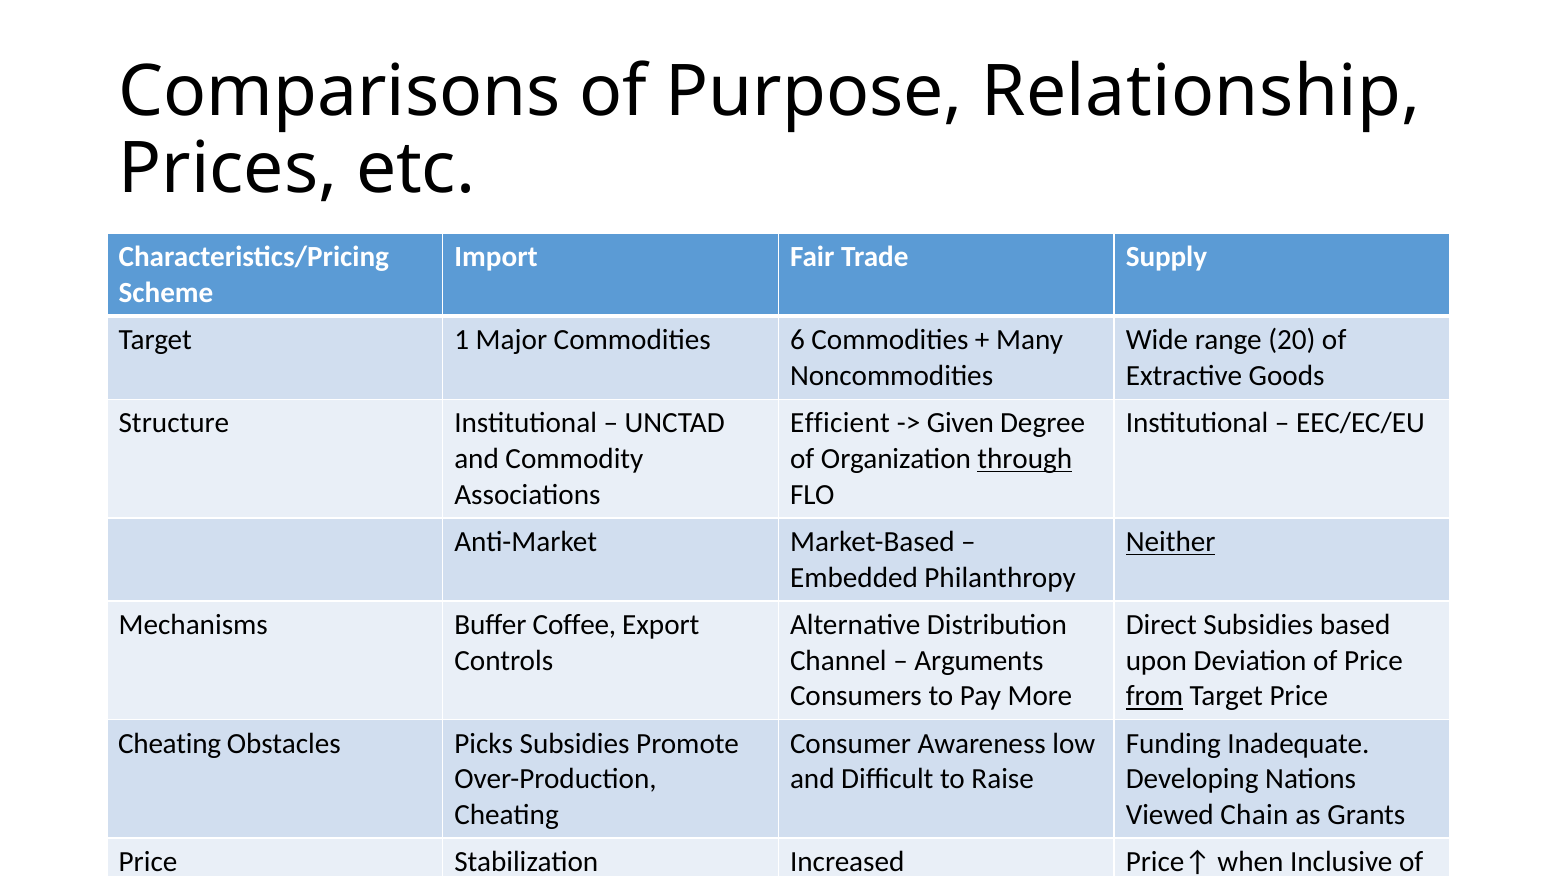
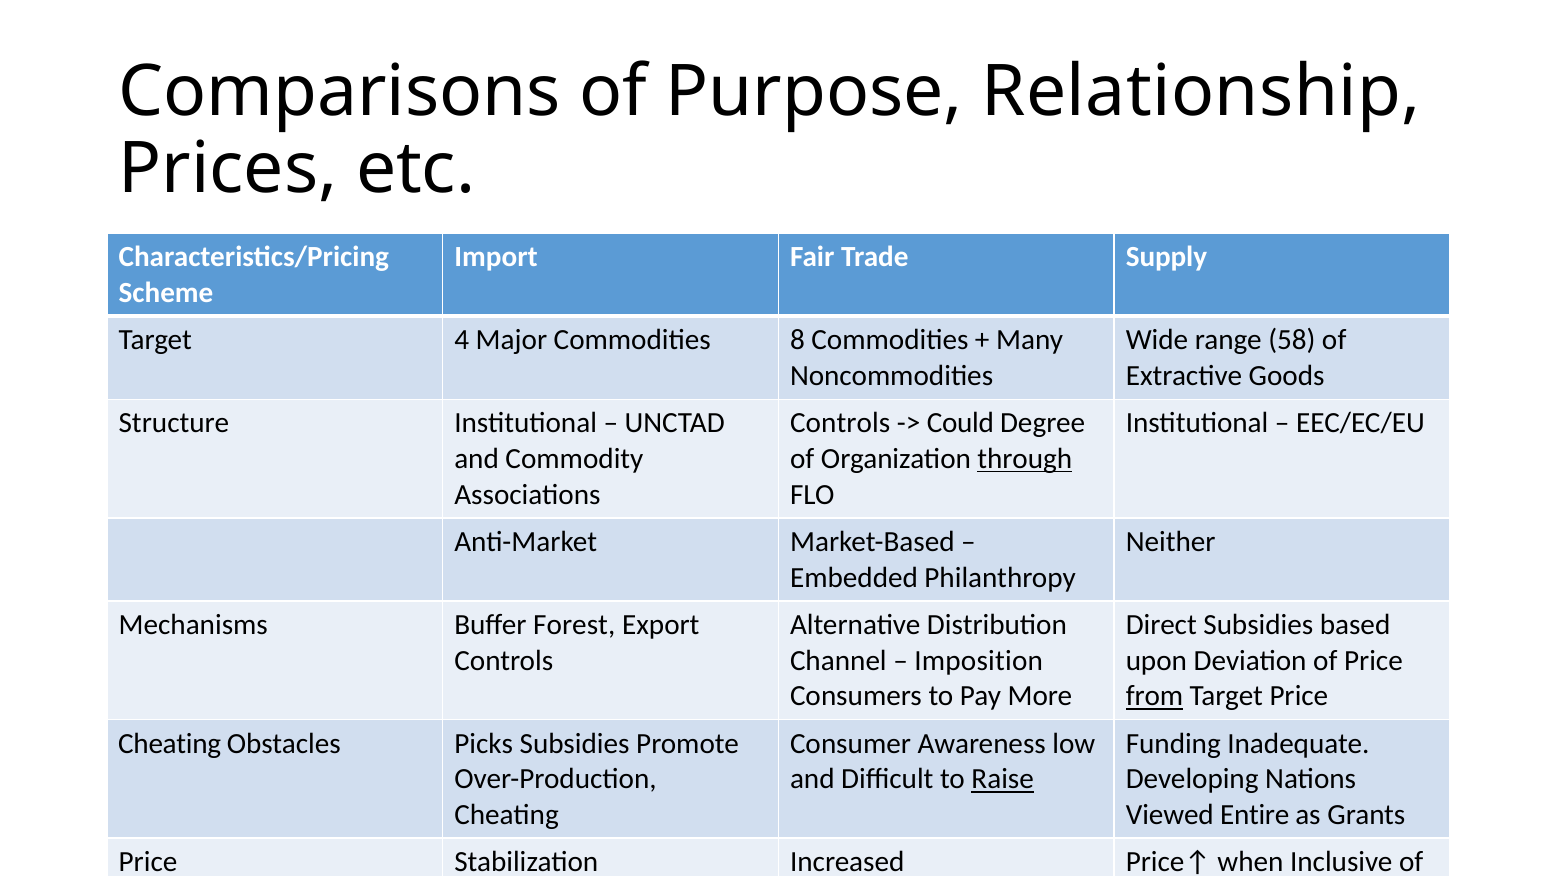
1: 1 -> 4
6: 6 -> 8
20: 20 -> 58
Efficient at (840, 423): Efficient -> Controls
Given: Given -> Could
Neither underline: present -> none
Coffee: Coffee -> Forest
Arguments: Arguments -> Imposition
Raise underline: none -> present
Chain: Chain -> Entire
